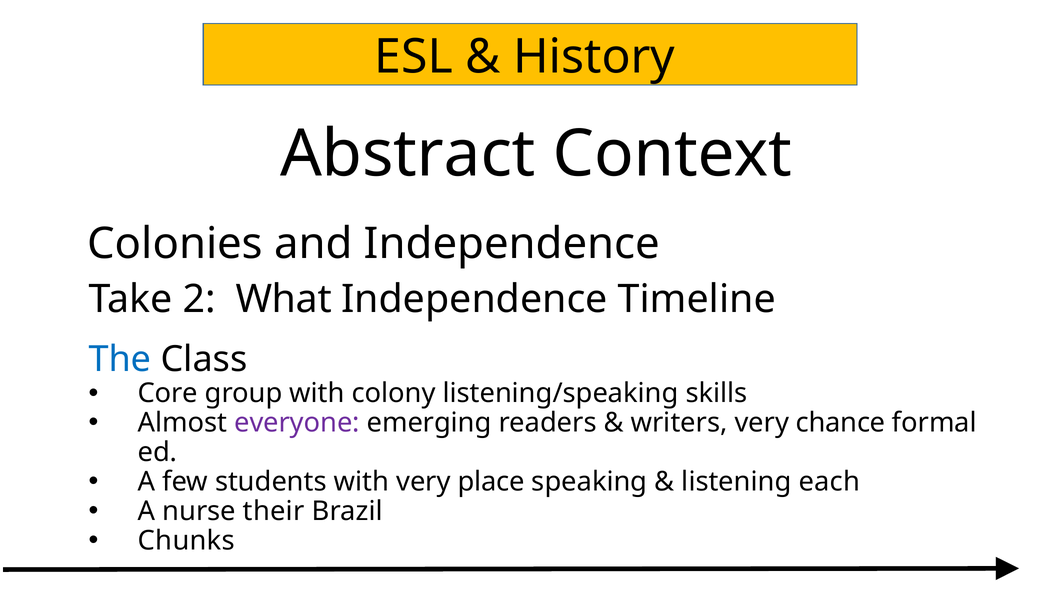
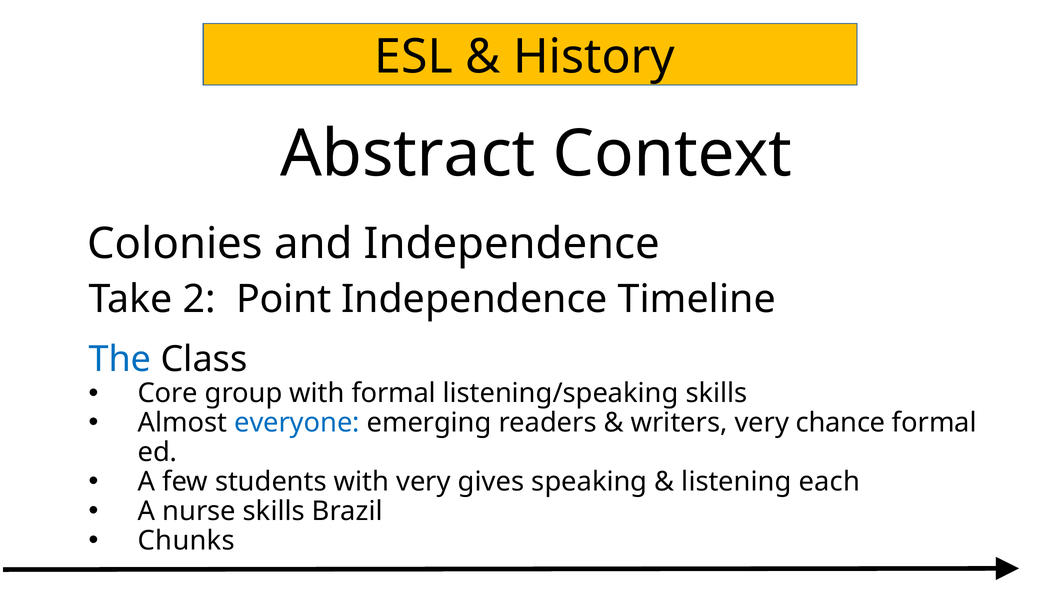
What: What -> Point
with colony: colony -> formal
everyone colour: purple -> blue
place: place -> gives
nurse their: their -> skills
